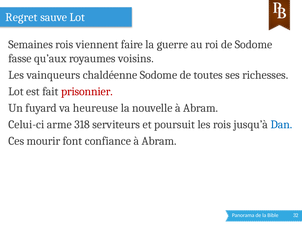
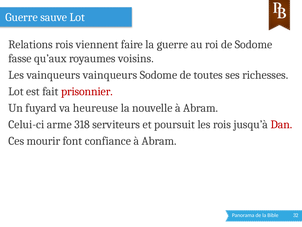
Regret at (21, 17): Regret -> Guerre
Semaines: Semaines -> Relations
vainqueurs chaldéenne: chaldéenne -> vainqueurs
Dan colour: blue -> red
